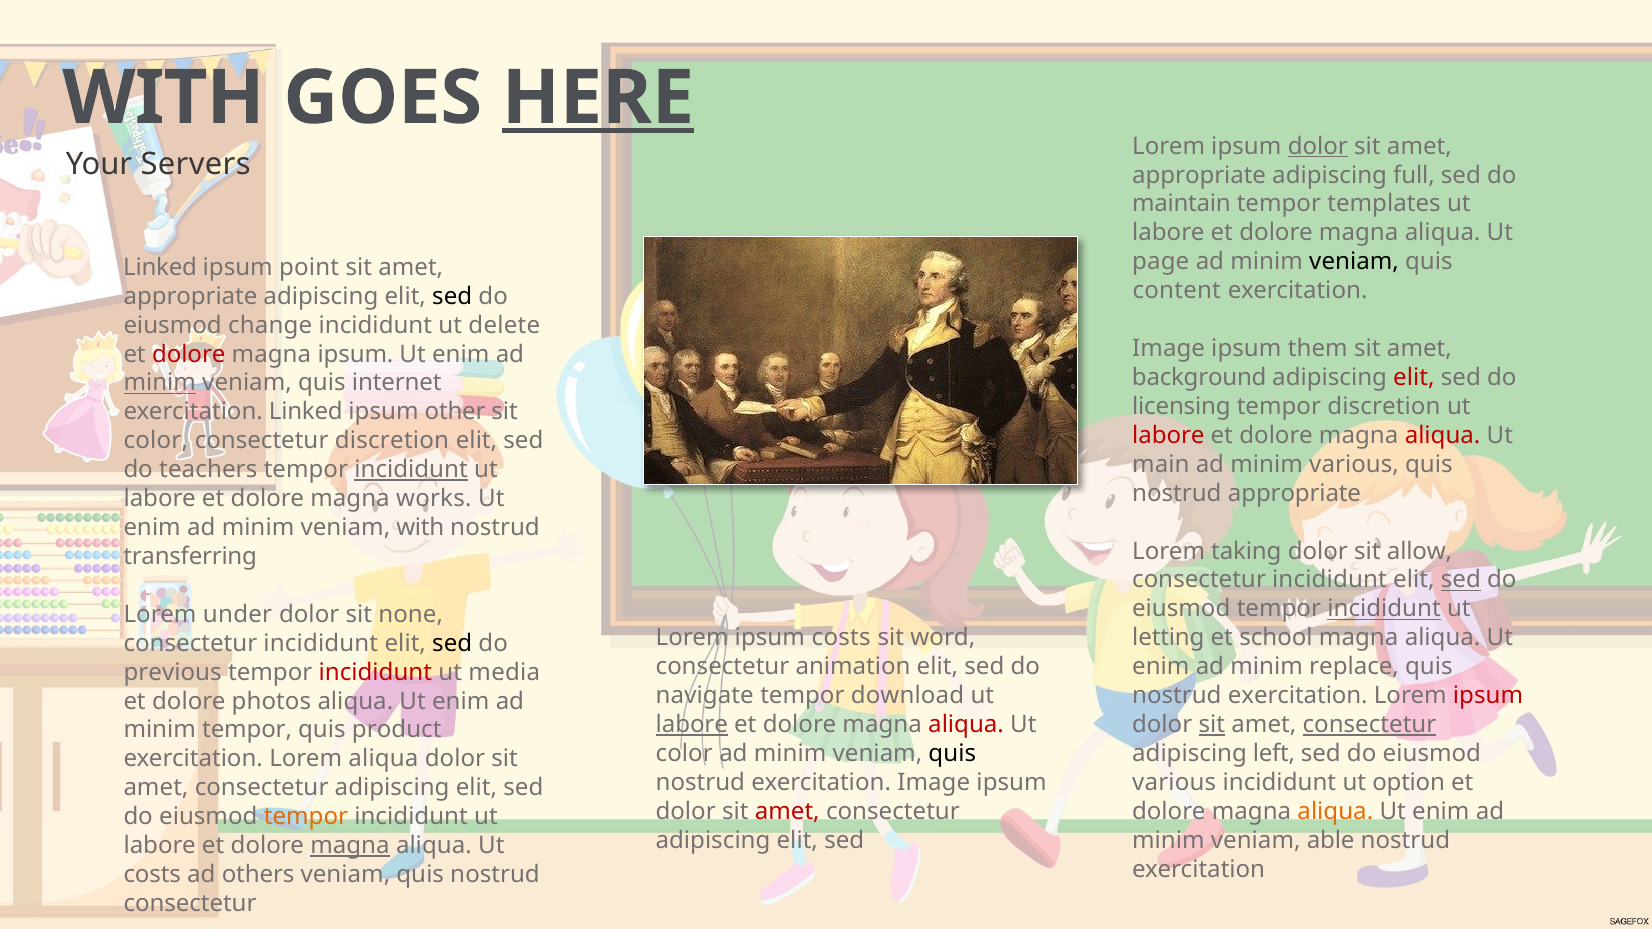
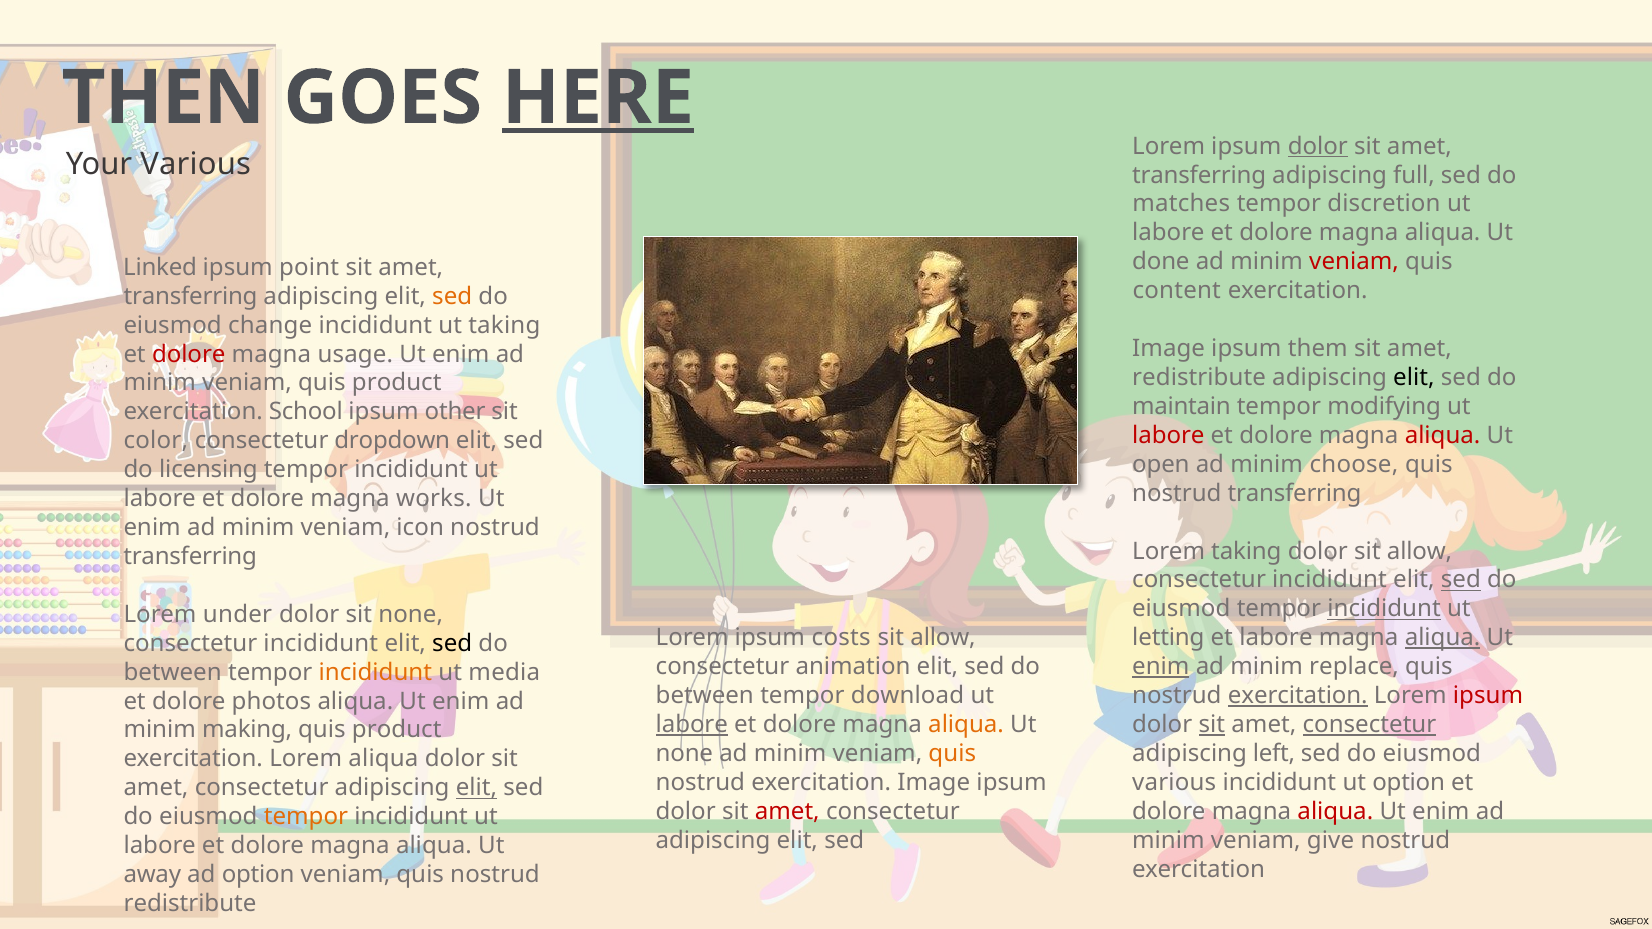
WITH at (163, 98): WITH -> THEN
Your Servers: Servers -> Various
appropriate at (1199, 175): appropriate -> transferring
maintain: maintain -> matches
templates: templates -> discretion
page: page -> done
veniam at (1354, 262) colour: black -> red
appropriate at (190, 296): appropriate -> transferring
sed at (452, 296) colour: black -> orange
ut delete: delete -> taking
magna ipsum: ipsum -> usage
background at (1199, 378): background -> redistribute
elit at (1414, 378) colour: red -> black
minim at (160, 383) underline: present -> none
veniam quis internet: internet -> product
licensing: licensing -> maintain
tempor discretion: discretion -> modifying
exercitation Linked: Linked -> School
consectetur discretion: discretion -> dropdown
main: main -> open
minim various: various -> choose
teachers: teachers -> licensing
incididunt at (411, 470) underline: present -> none
appropriate at (1295, 493): appropriate -> transferring
veniam with: with -> icon
word at (943, 638): word -> allow
et school: school -> labore
aliqua at (1443, 638) underline: none -> present
enim at (1161, 667) underline: none -> present
previous at (173, 672): previous -> between
incididunt at (375, 672) colour: red -> orange
navigate at (705, 696): navigate -> between
exercitation at (1298, 696) underline: none -> present
aliqua at (966, 725) colour: red -> orange
minim tempor: tempor -> making
color at (684, 754): color -> none
quis at (952, 754) colour: black -> orange
elit at (476, 788) underline: none -> present
aliqua at (1335, 812) colour: orange -> red
able: able -> give
magna at (350, 846) underline: present -> none
costs at (152, 875): costs -> away
ad others: others -> option
consectetur at (190, 904): consectetur -> redistribute
